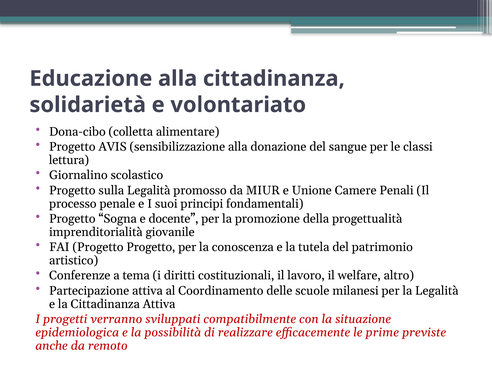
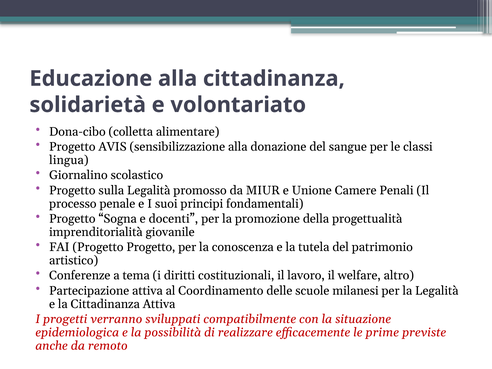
lettura: lettura -> lingua
docente: docente -> docenti
